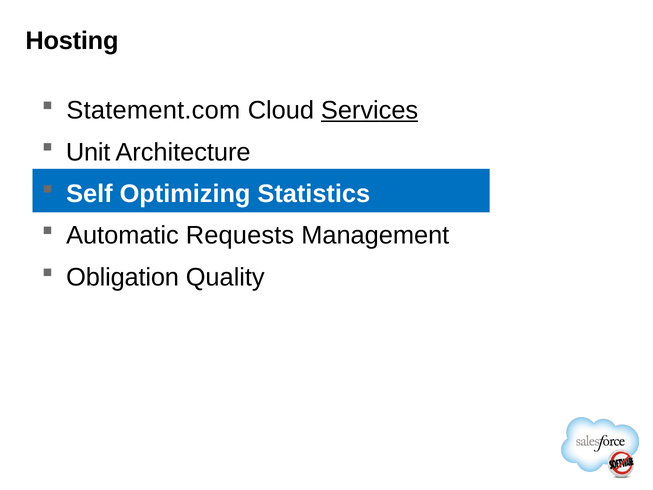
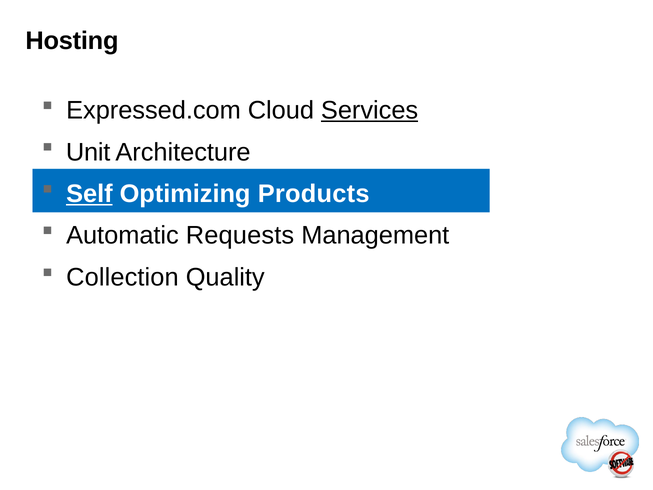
Statement.com: Statement.com -> Expressed.com
Self underline: none -> present
Statistics: Statistics -> Products
Obligation: Obligation -> Collection
